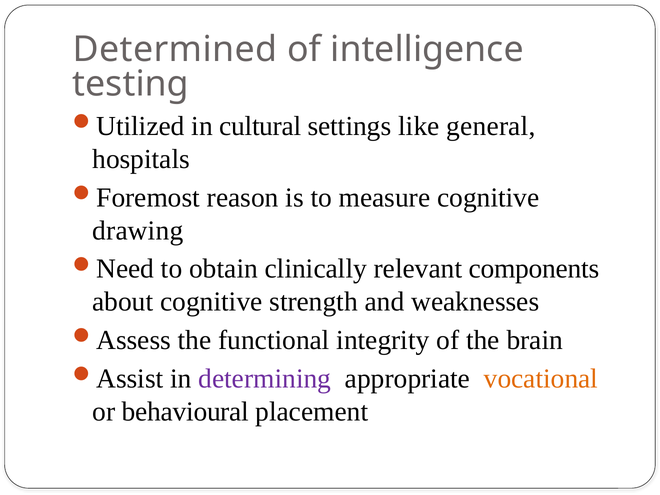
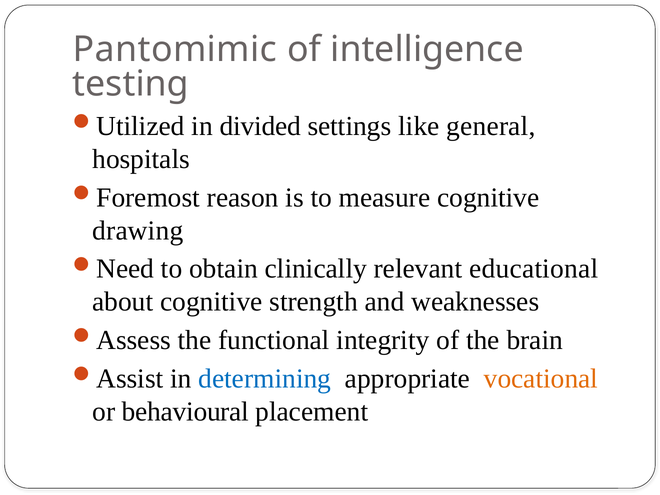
Determined: Determined -> Pantomimic
cultural: cultural -> divided
components: components -> educational
determining colour: purple -> blue
